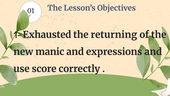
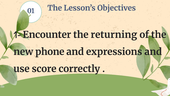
Exhausted: Exhausted -> Encounter
manic: manic -> phone
